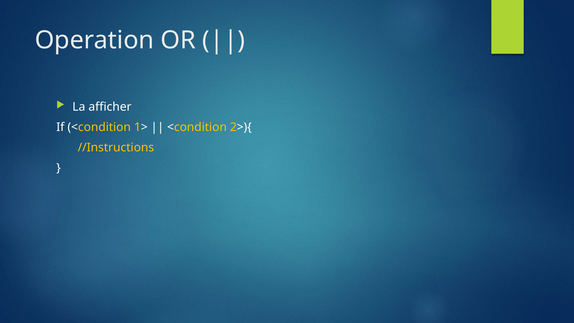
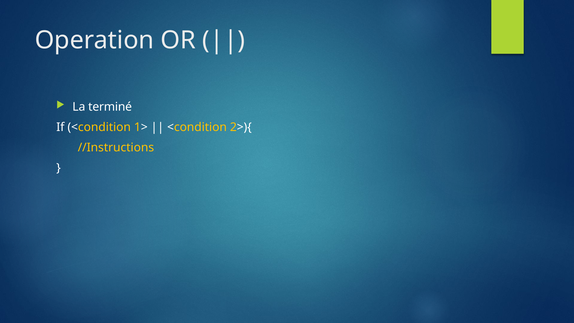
afficher: afficher -> terminé
